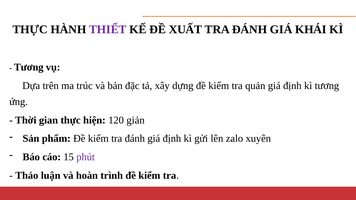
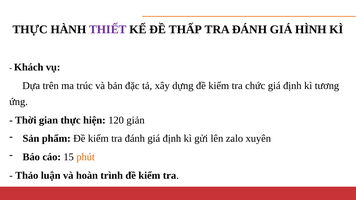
XUẤT: XUẤT -> THẤP
KHÁI: KHÁI -> HÌNH
Tương at (29, 67): Tương -> Khách
quản: quản -> chức
phút colour: purple -> orange
